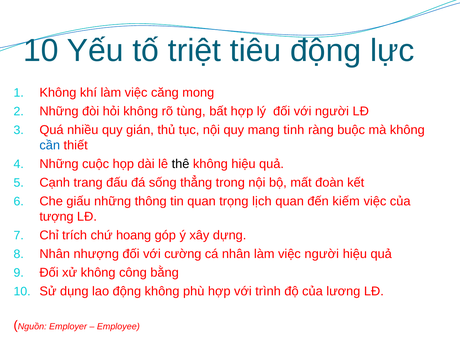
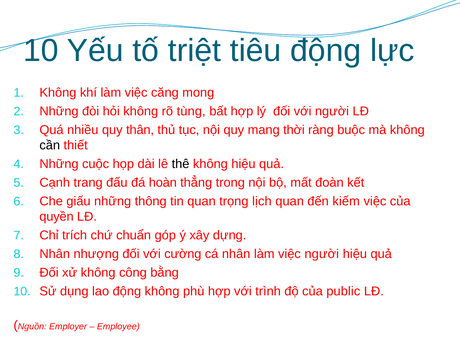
gián: gián -> thân
tinh: tinh -> thời
cần colour: blue -> black
sống: sống -> hoàn
tượng: tượng -> quyền
hoang: hoang -> chuẩn
lương: lương -> public
